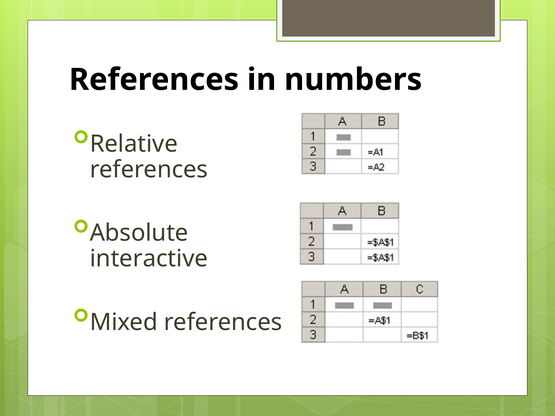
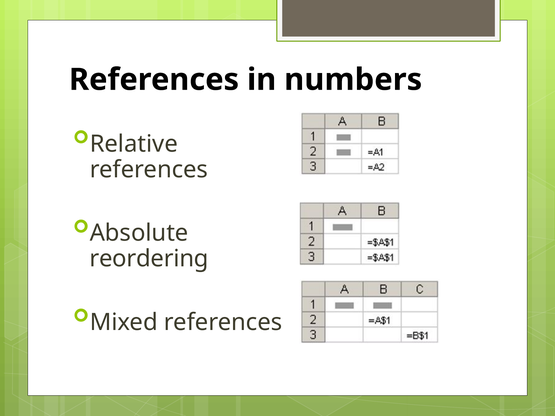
interactive: interactive -> reordering
